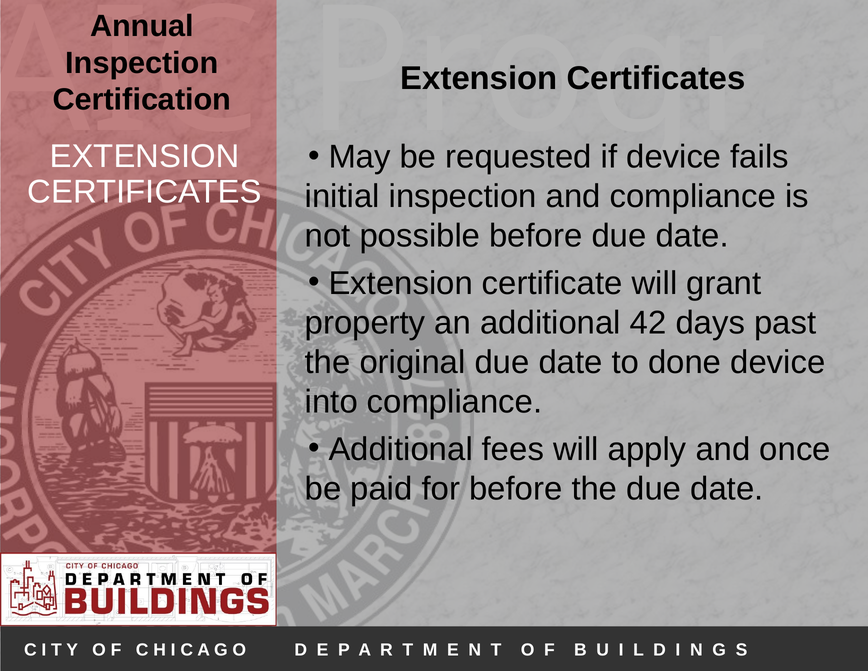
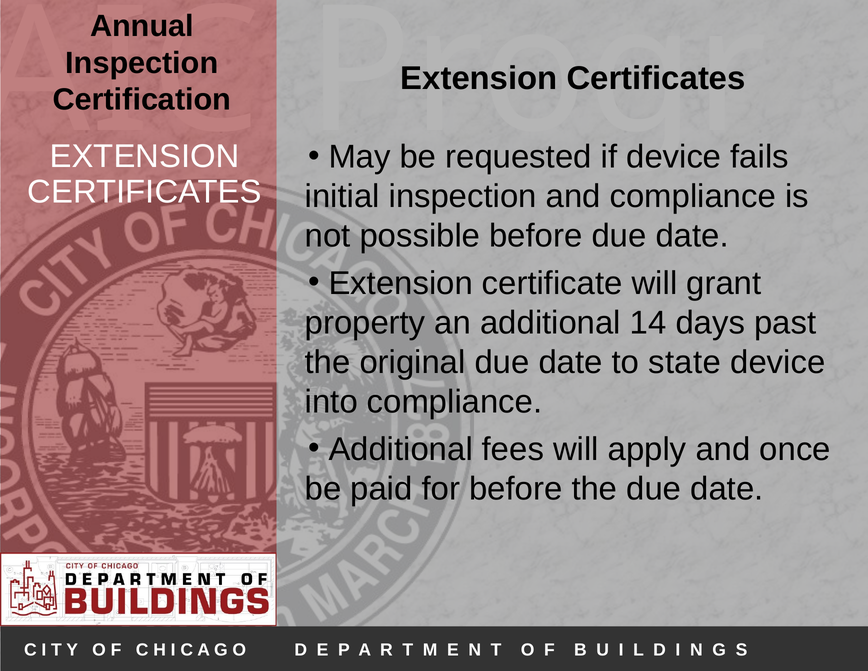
42: 42 -> 14
done: done -> state
